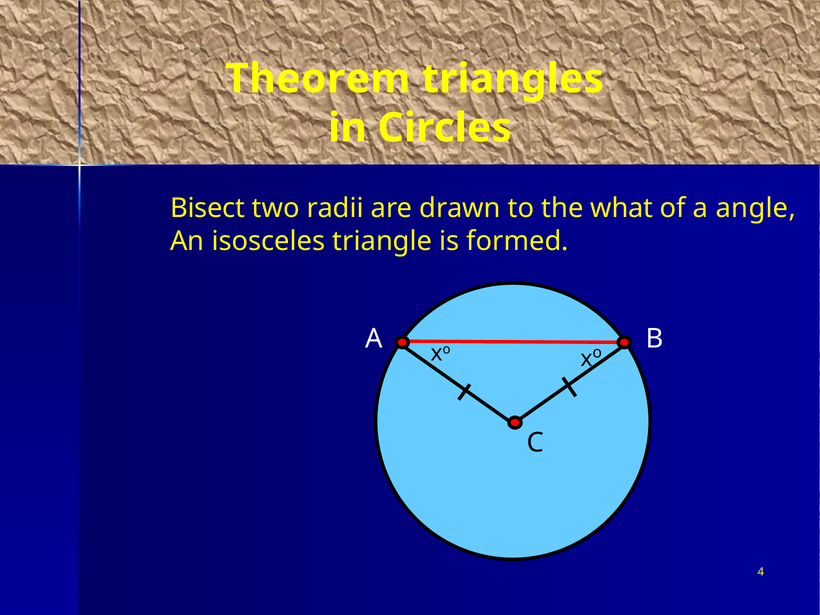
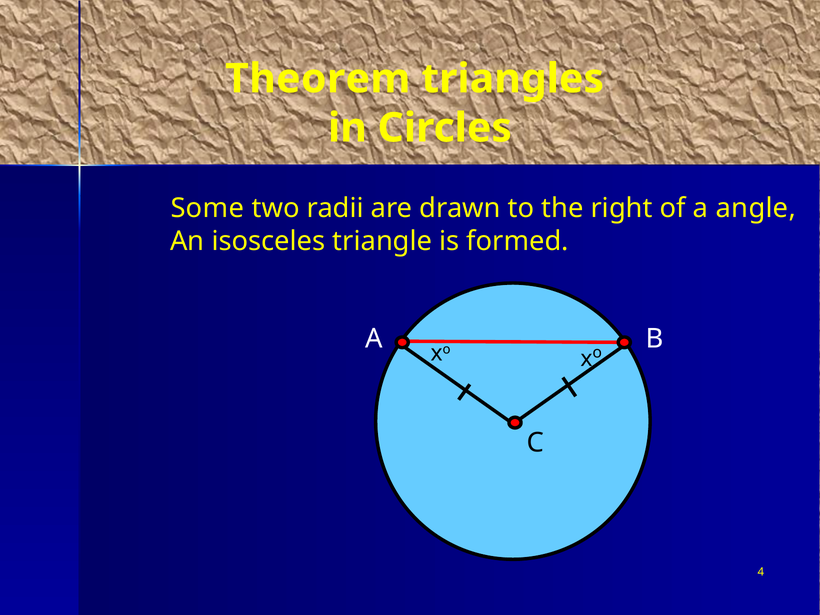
Bisect: Bisect -> Some
what: what -> right
